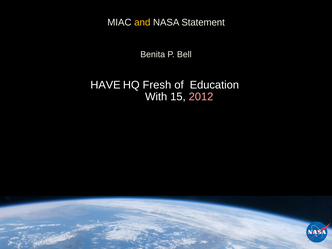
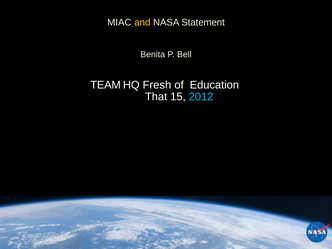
HAVE: HAVE -> TEAM
With: With -> That
2012 colour: pink -> light blue
